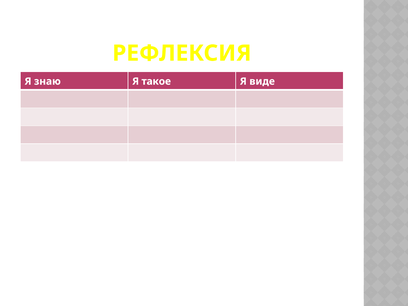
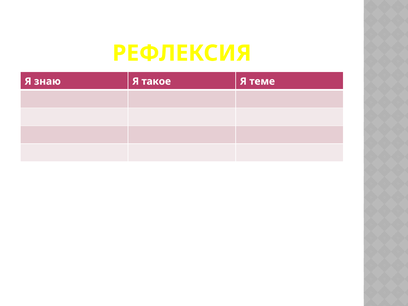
виде: виде -> теме
